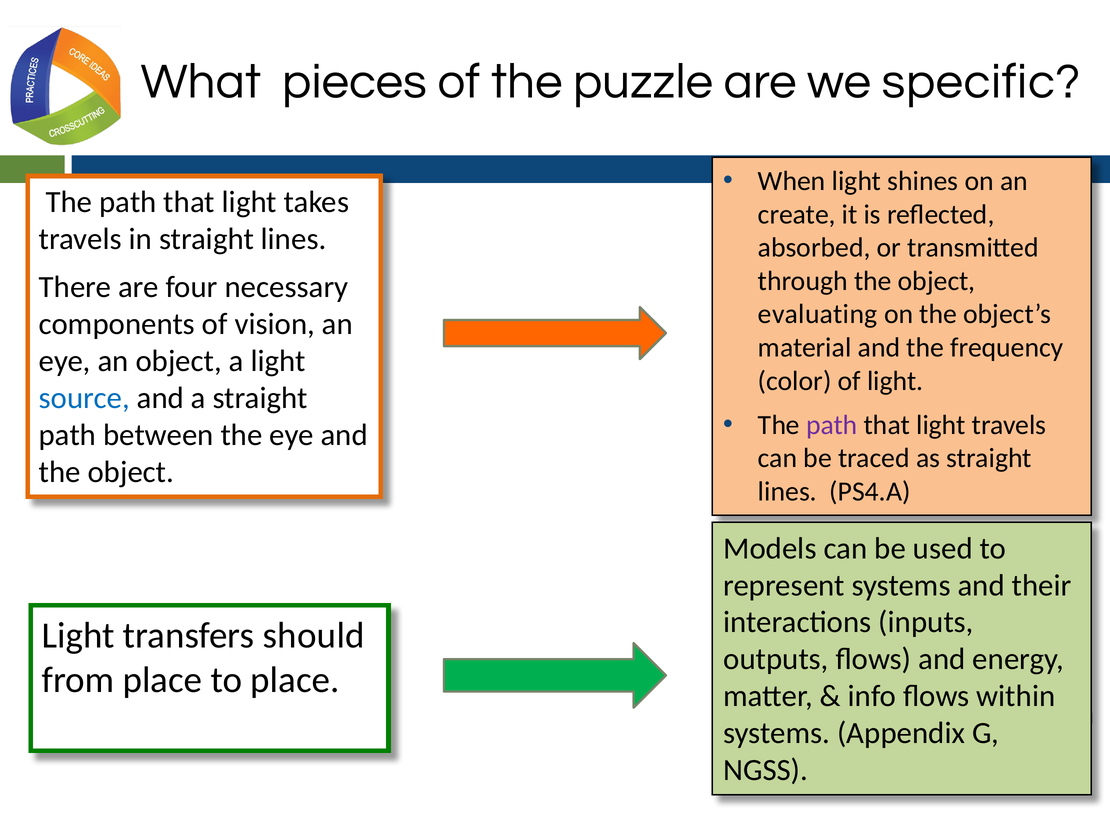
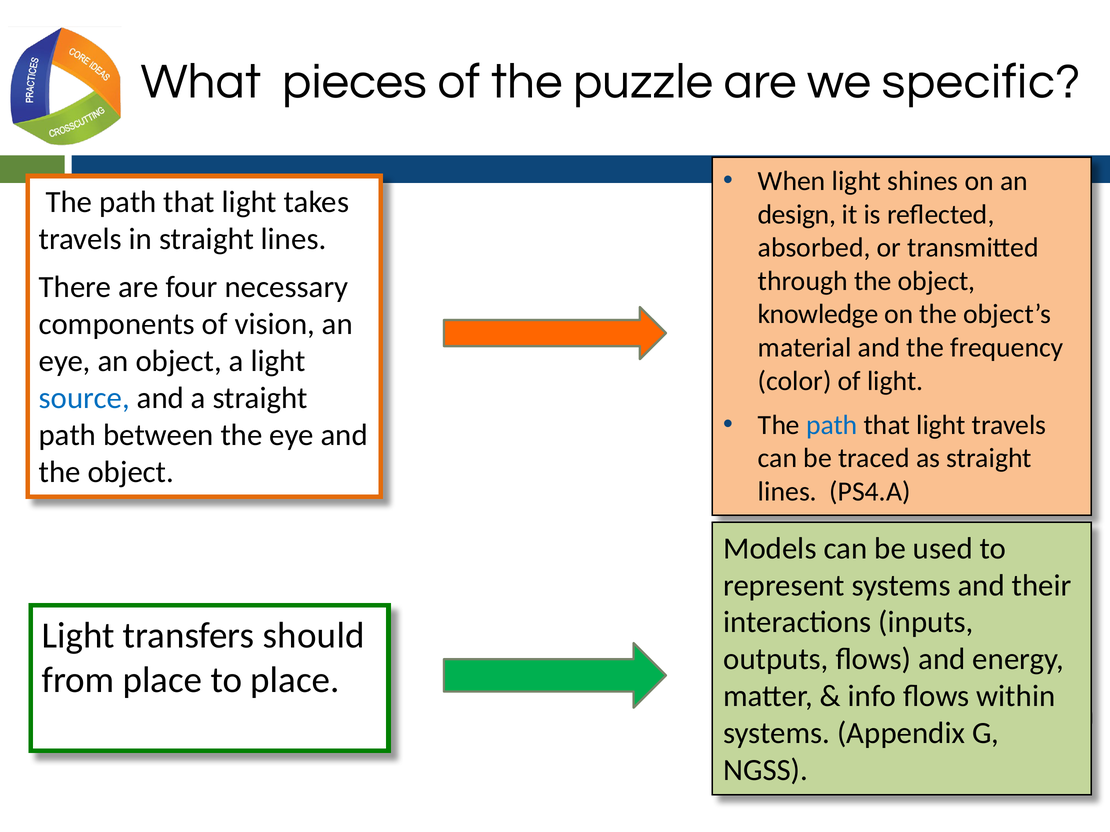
create: create -> design
evaluating: evaluating -> knowledge
path at (832, 425) colour: purple -> blue
